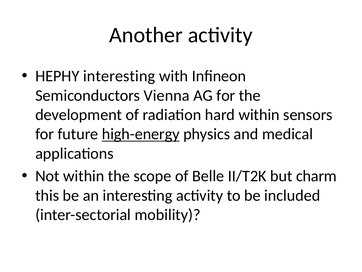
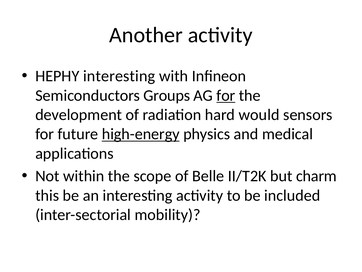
Vienna: Vienna -> Groups
for at (226, 95) underline: none -> present
hard within: within -> would
